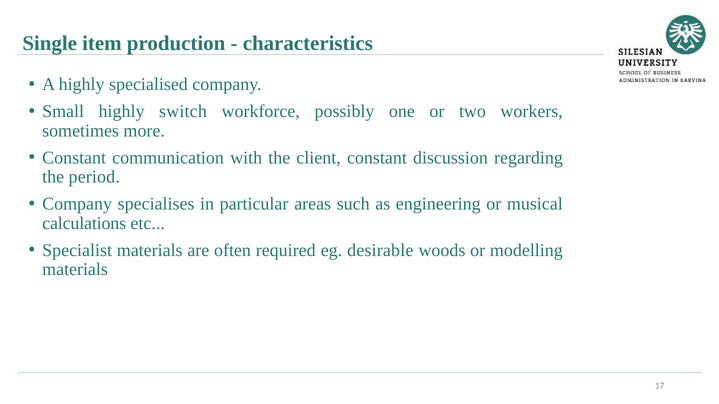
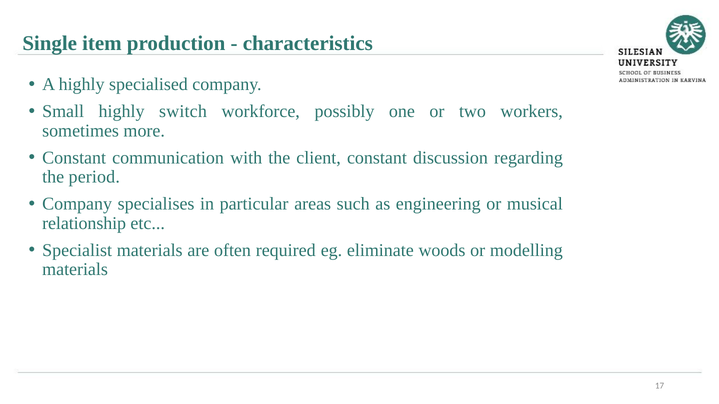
calculations: calculations -> relationship
desirable: desirable -> eliminate
